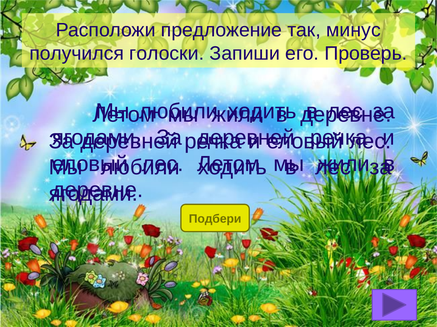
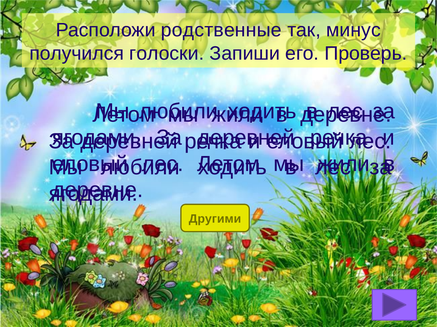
предложение: предложение -> родственные
Подбери: Подбери -> Другими
